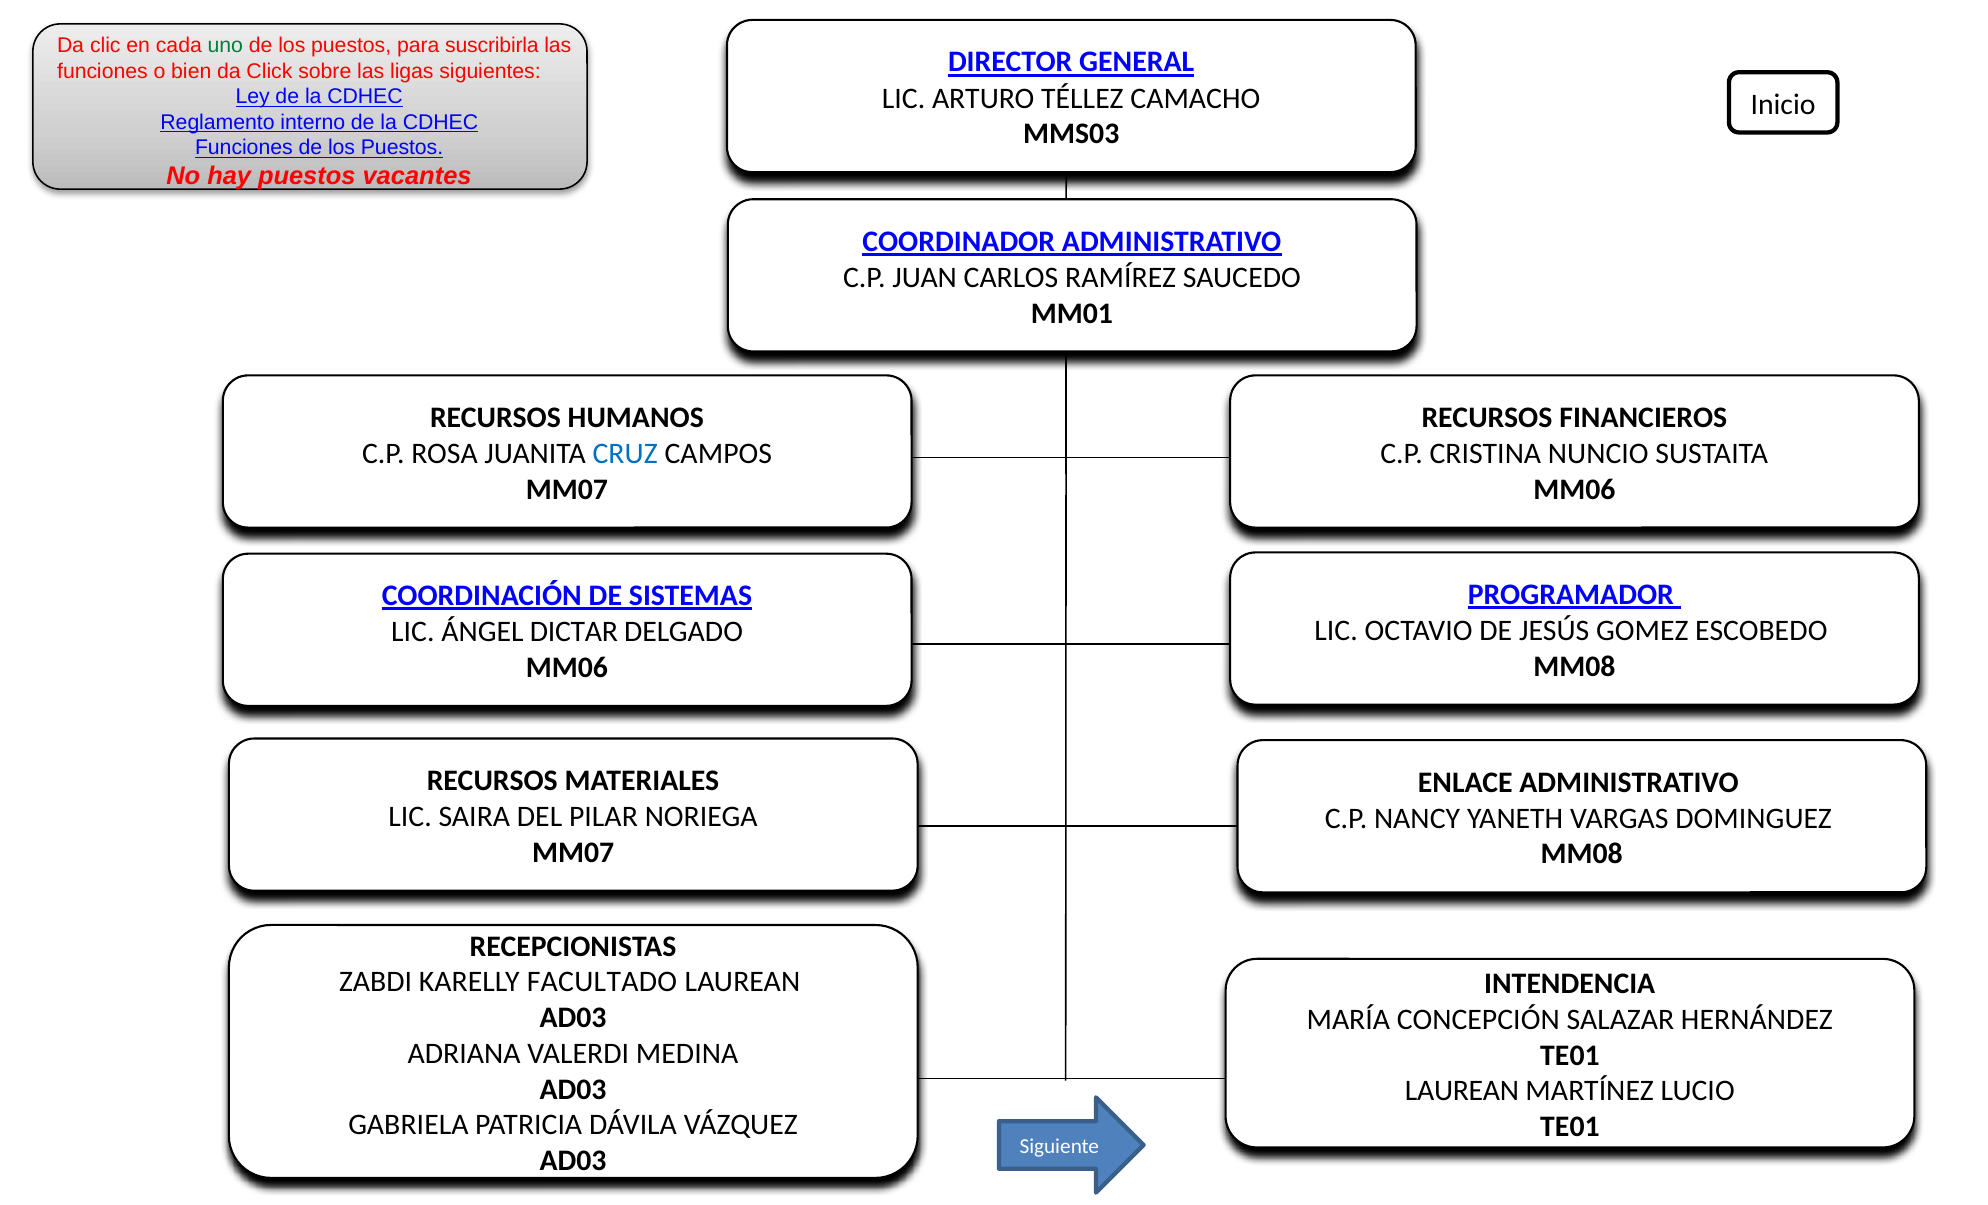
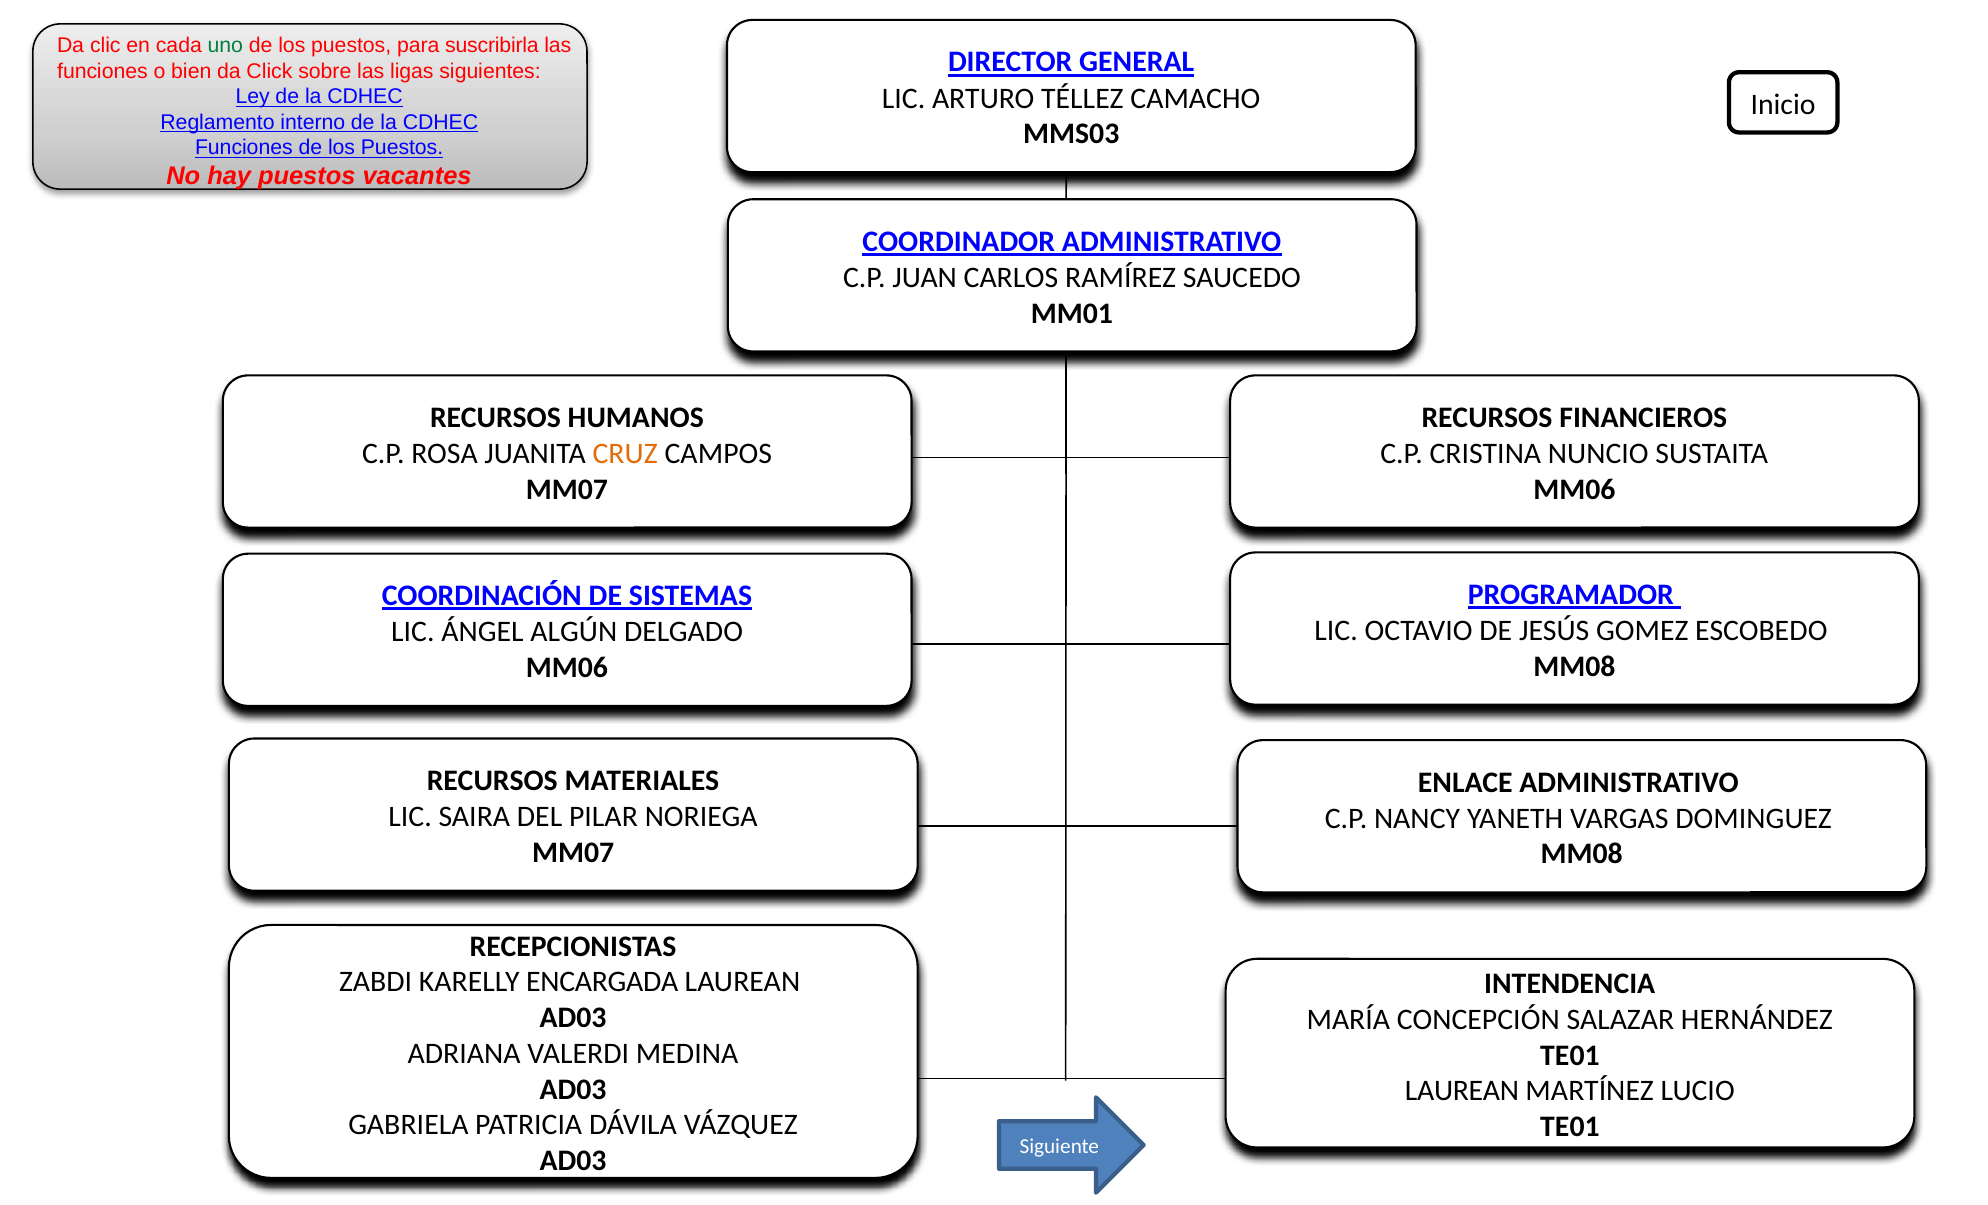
CRUZ colour: blue -> orange
DICTAR: DICTAR -> ALGÚN
FACULTADO: FACULTADO -> ENCARGADA
